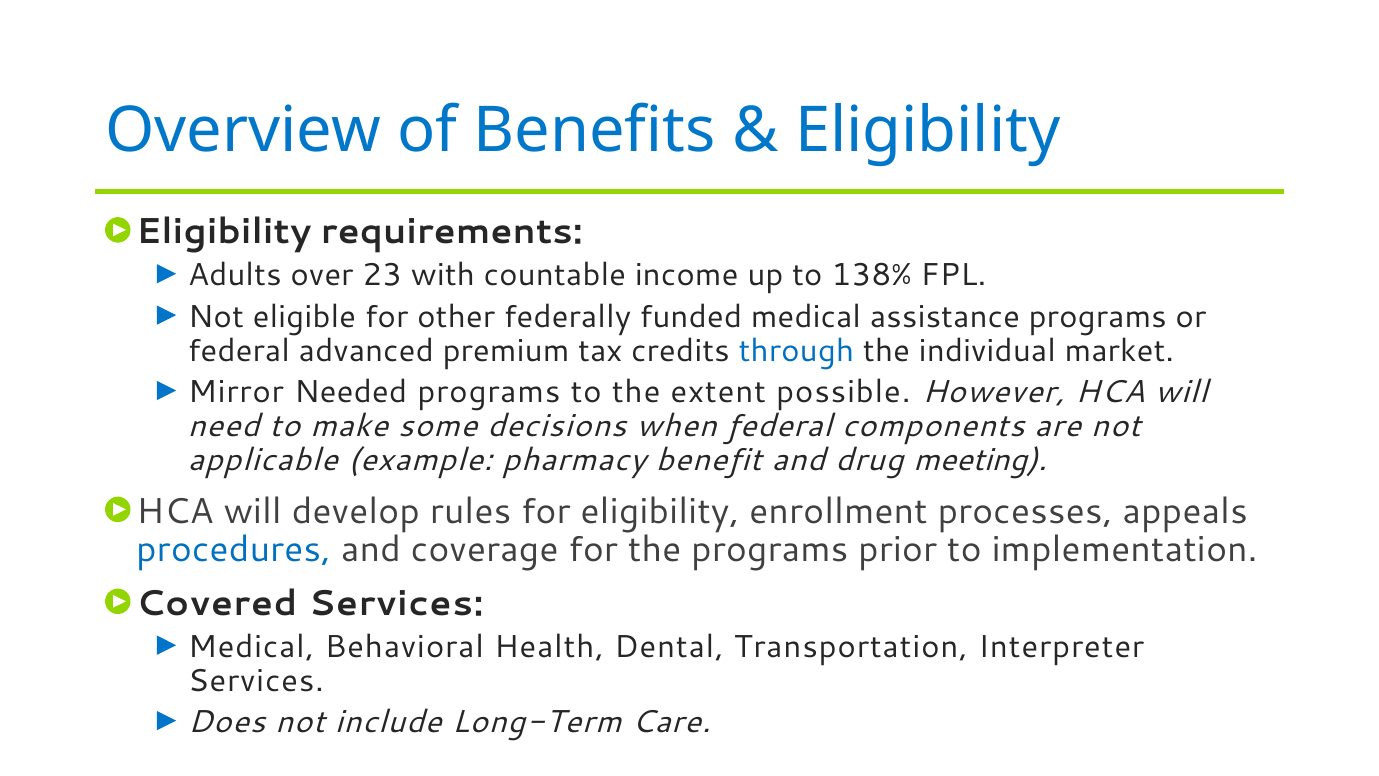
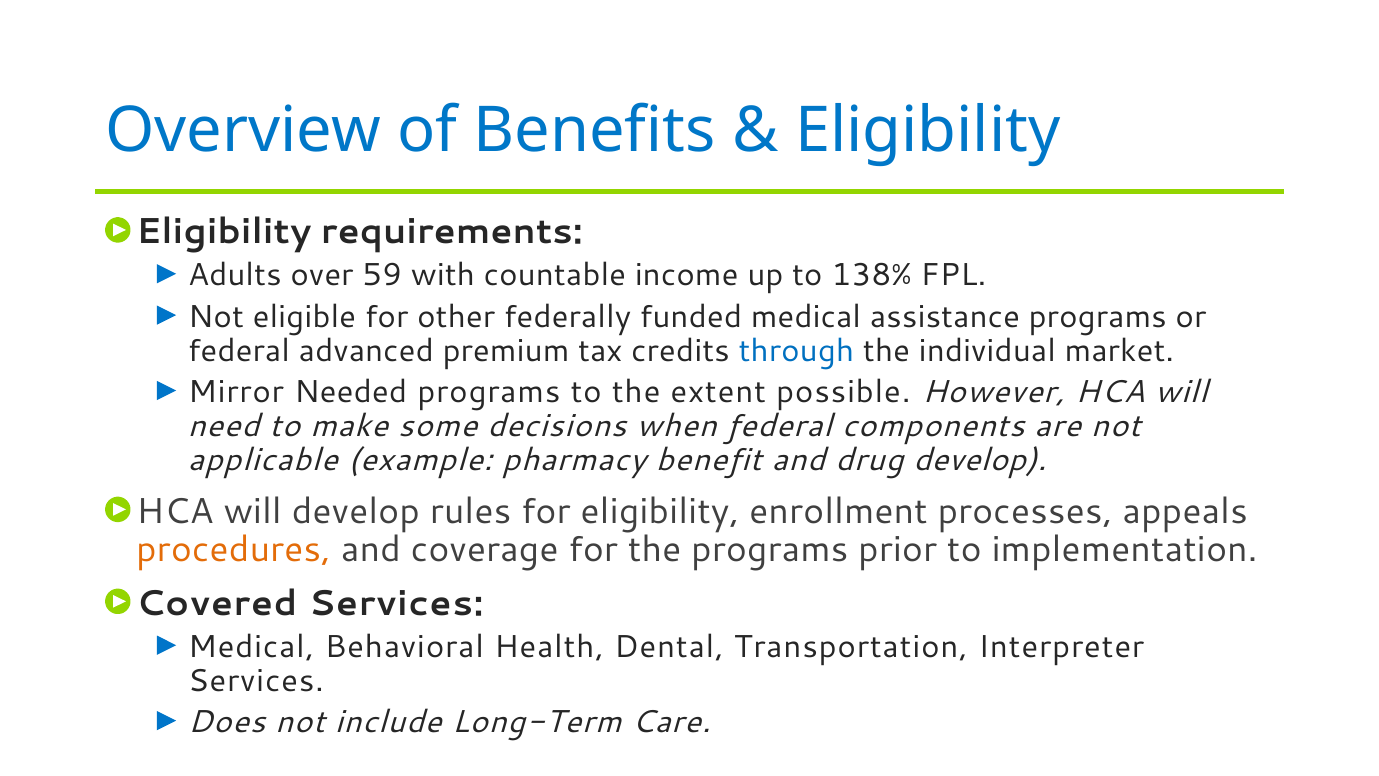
23: 23 -> 59
drug meeting: meeting -> develop
procedures colour: blue -> orange
